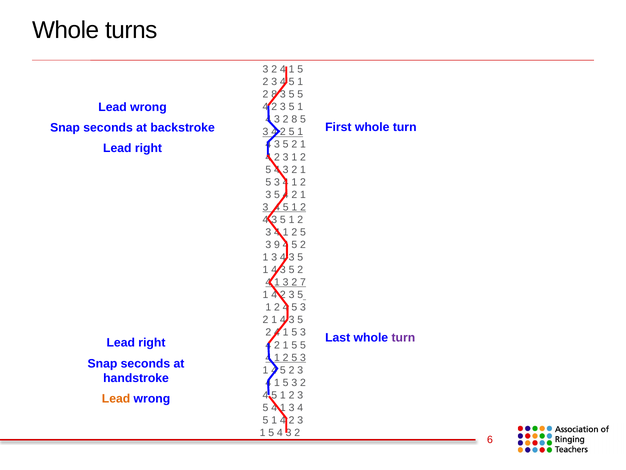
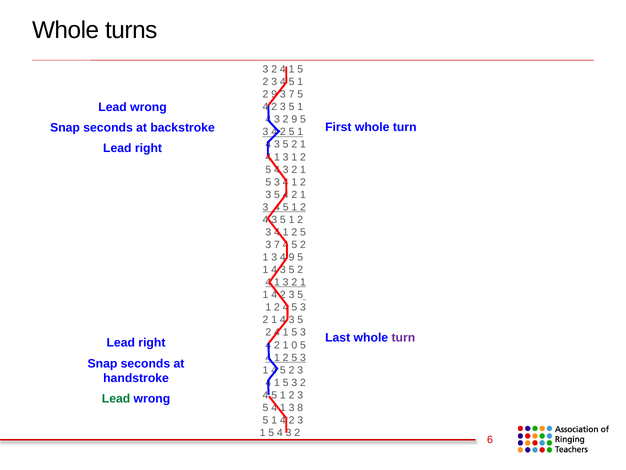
8 at (274, 94): 8 -> 9
5 at (292, 94): 5 -> 7
3 2 8: 8 -> 9
2 at (277, 157): 2 -> 1
9 at (277, 245): 9 -> 7
3 4 3: 3 -> 9
1 3 2 7: 7 -> 1
4 2 1 5: 5 -> 0
Lead at (116, 398) colour: orange -> green
4 1 3 4: 4 -> 8
